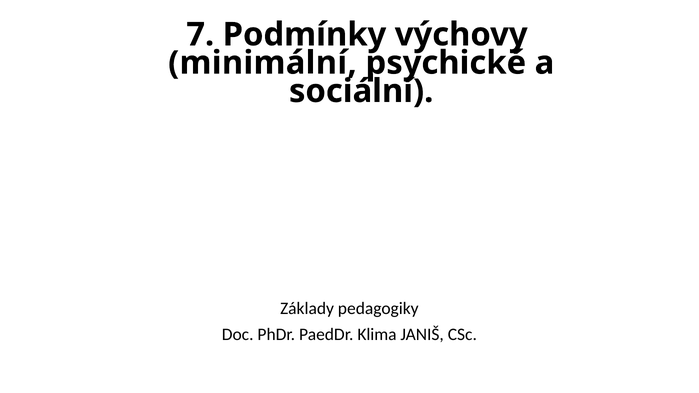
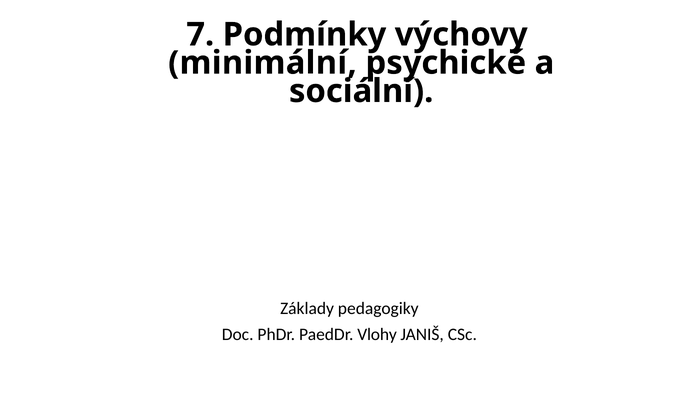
Klima: Klima -> Vlohy
